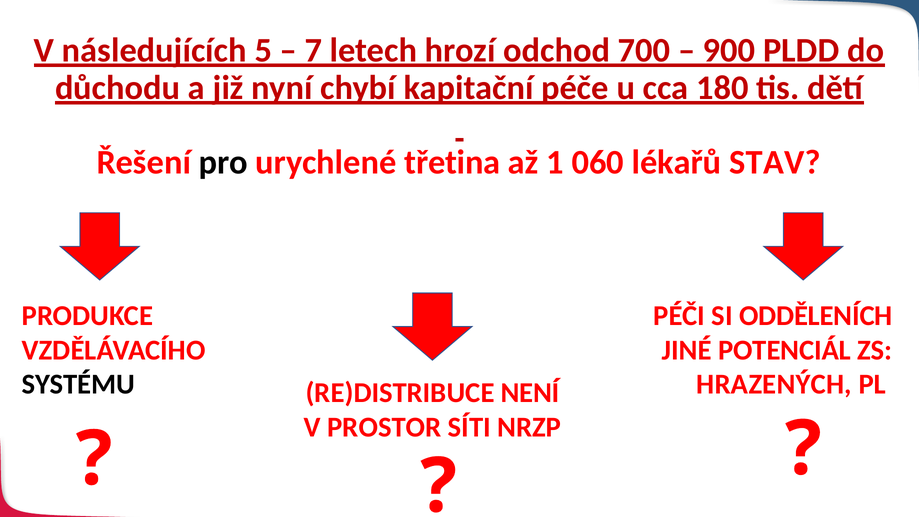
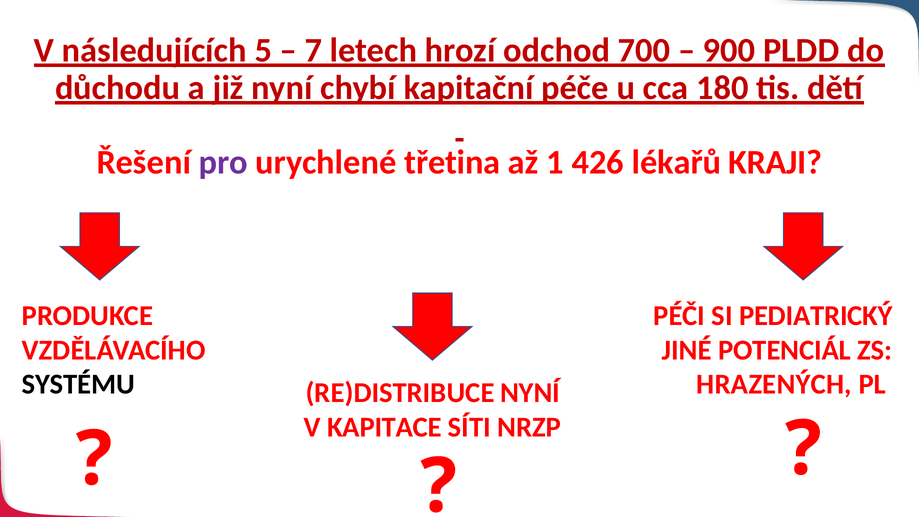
pro colour: black -> purple
060: 060 -> 426
STAV: STAV -> KRAJI
ODDĚLENÍCH: ODDĚLENÍCH -> PEDIATRICKÝ
RE)DISTRIBUCE NENÍ: NENÍ -> NYNÍ
PROSTOR: PROSTOR -> KAPITACE
